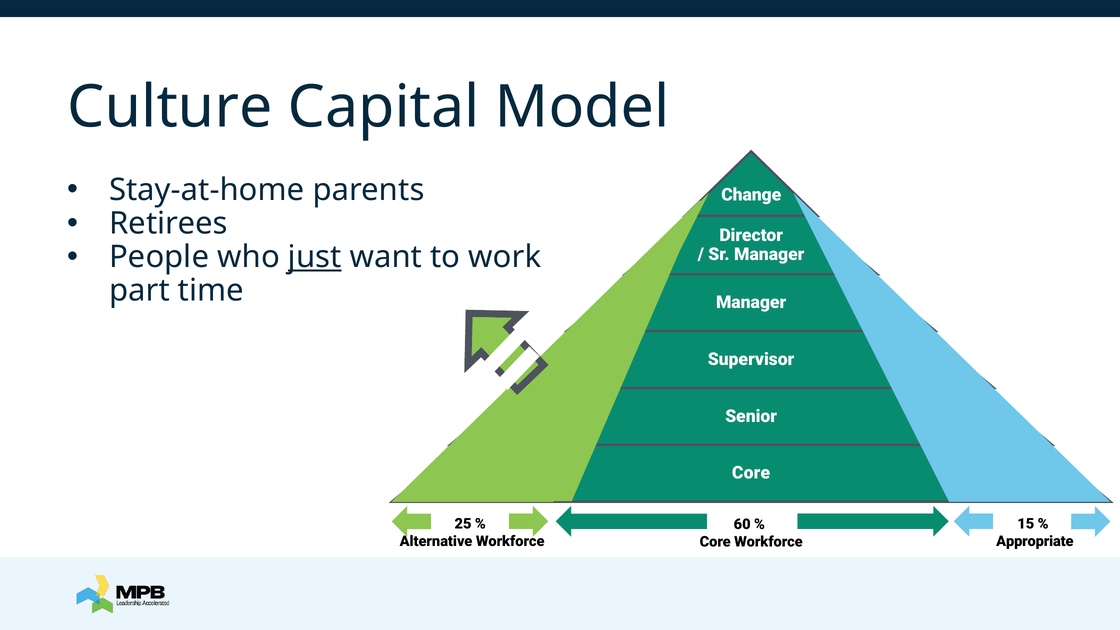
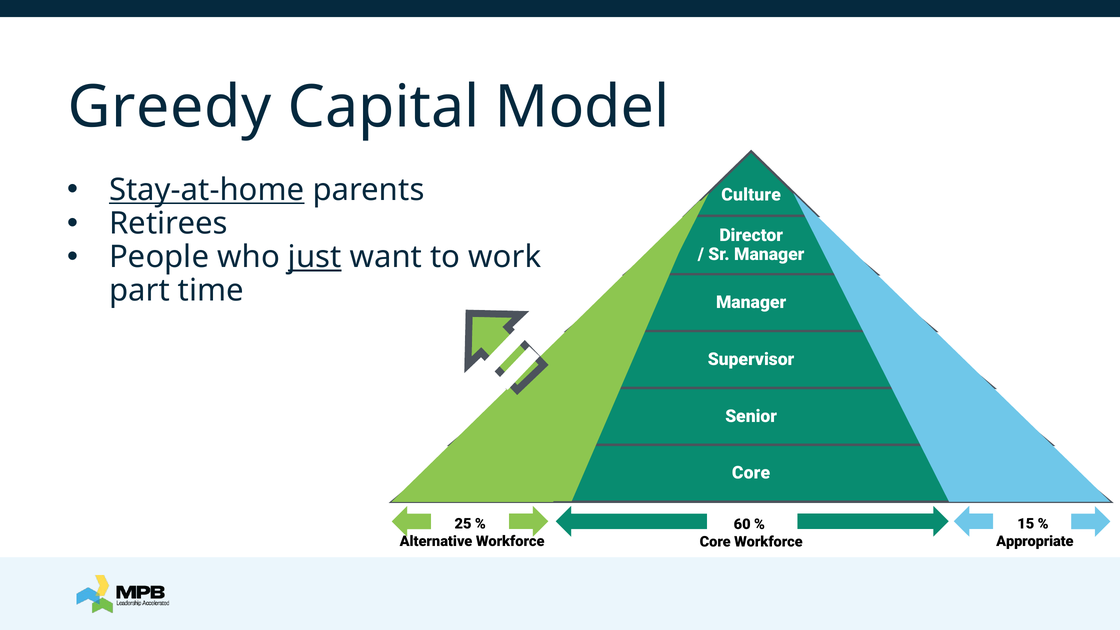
Culture: Culture -> Greedy
Stay-at-home underline: none -> present
Change: Change -> Culture
